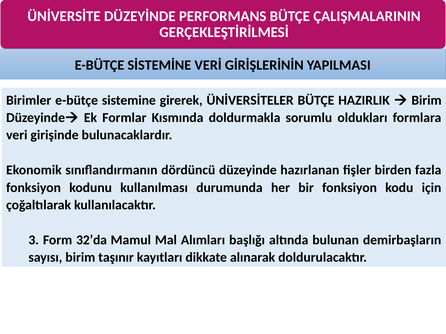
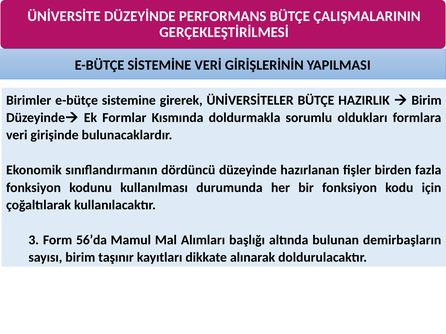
32’da: 32’da -> 56’da
